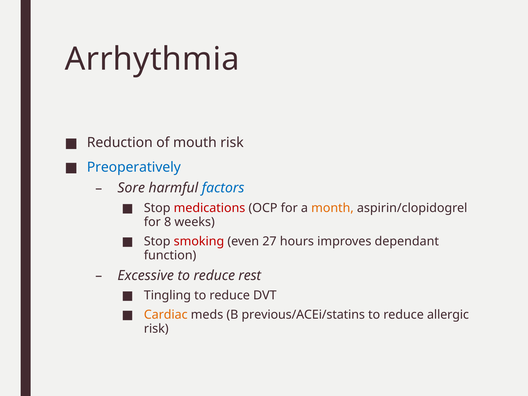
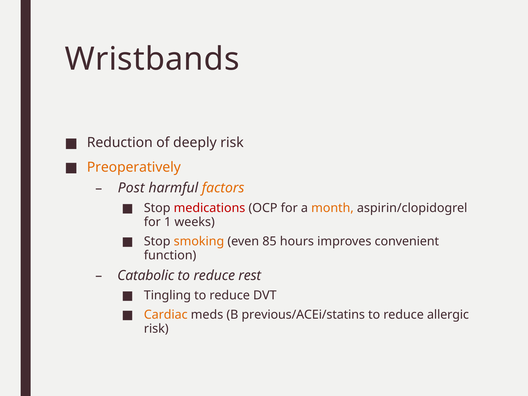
Arrhythmia: Arrhythmia -> Wristbands
mouth: mouth -> deeply
Preoperatively colour: blue -> orange
Sore: Sore -> Post
factors colour: blue -> orange
8: 8 -> 1
smoking colour: red -> orange
27: 27 -> 85
dependant: dependant -> convenient
Excessive: Excessive -> Catabolic
